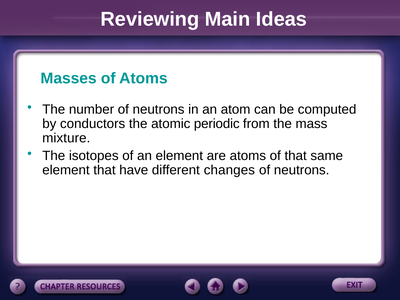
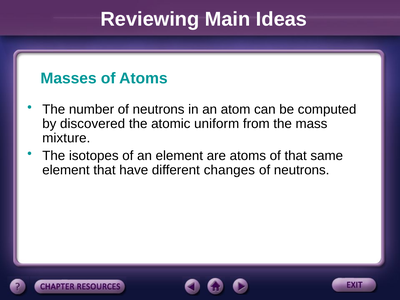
conductors: conductors -> discovered
periodic: periodic -> uniform
